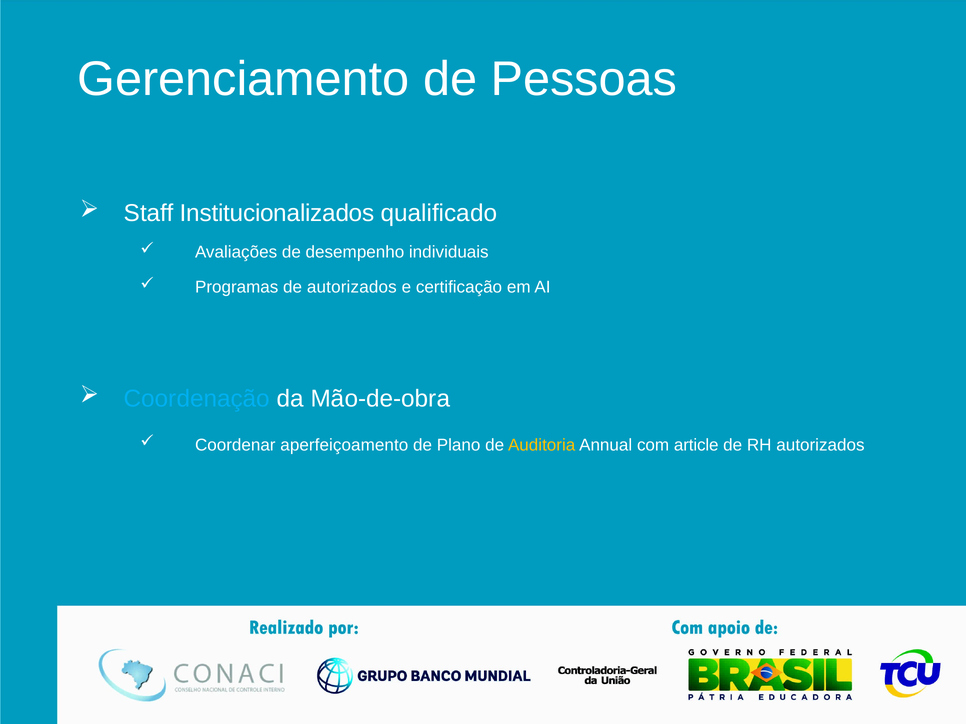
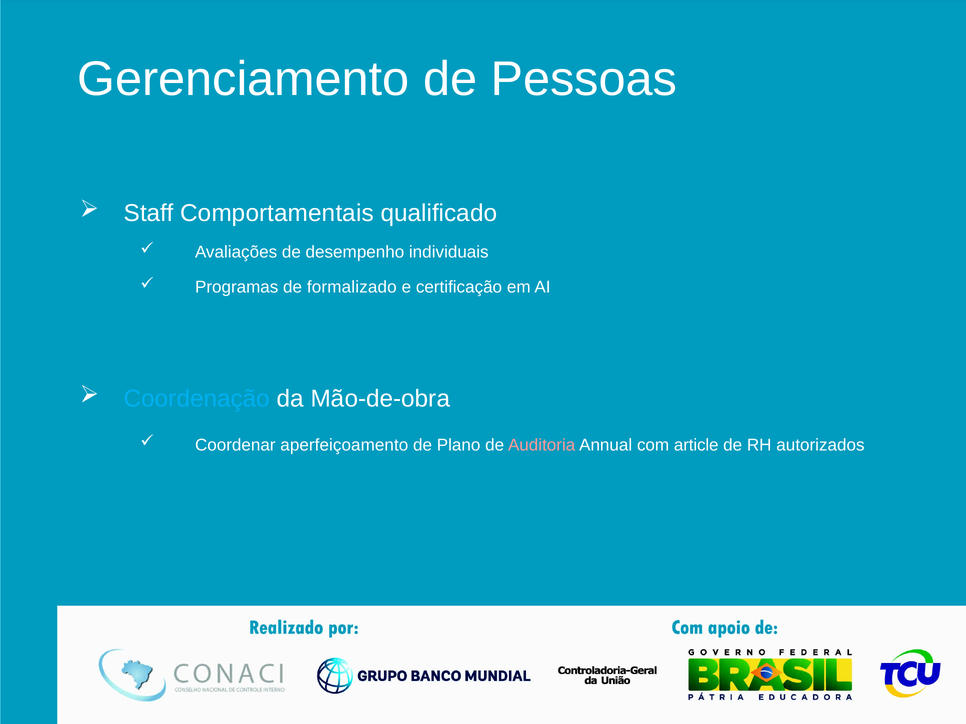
Institucionalizados: Institucionalizados -> Comportamentais
de autorizados: autorizados -> formalizado
Auditoria colour: yellow -> pink
